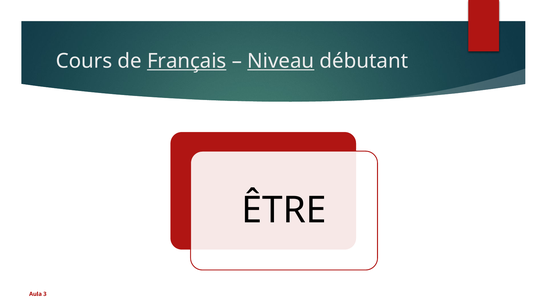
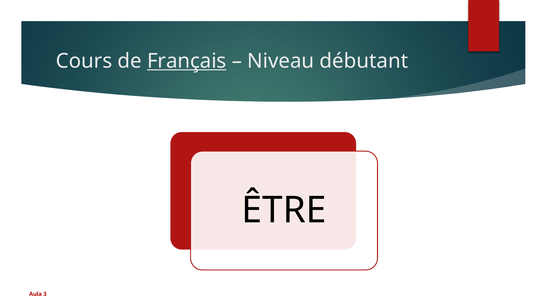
Niveau underline: present -> none
